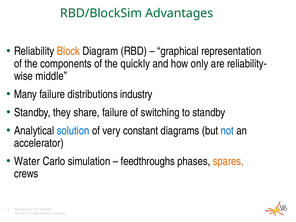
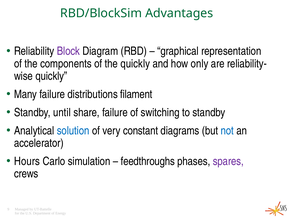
Block colour: orange -> purple
middle at (51, 76): middle -> quickly
industry: industry -> filament
they: they -> until
Water: Water -> Hours
spares colour: orange -> purple
